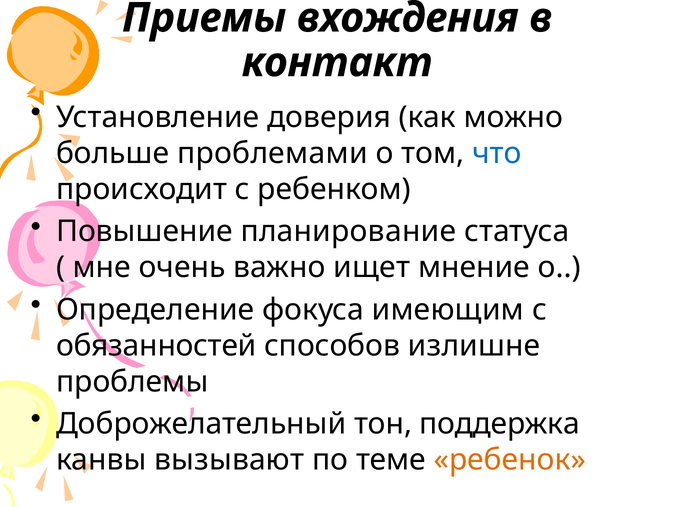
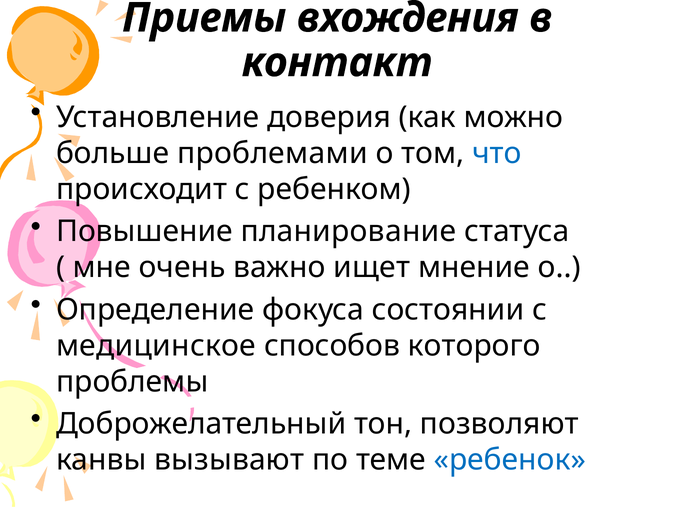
имеющим: имеющим -> состоянии
обязанностей: обязанностей -> медицинское
излишне: излишне -> которого
поддержка: поддержка -> позволяют
ребенок colour: orange -> blue
